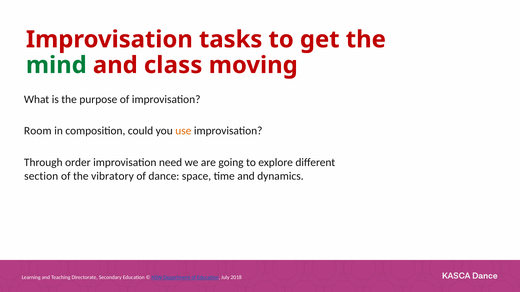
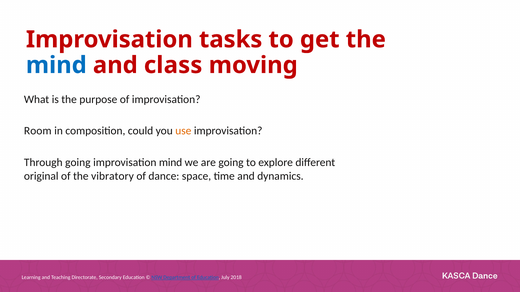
mind at (56, 65) colour: green -> blue
Through order: order -> going
improvisation need: need -> mind
section: section -> original
